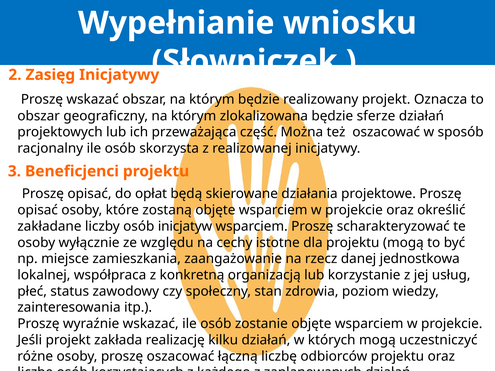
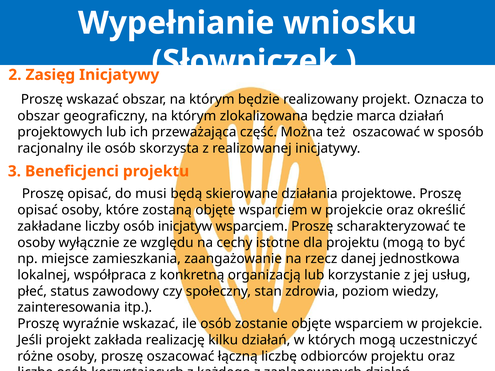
sferze: sferze -> marca
opłat: opłat -> musi
